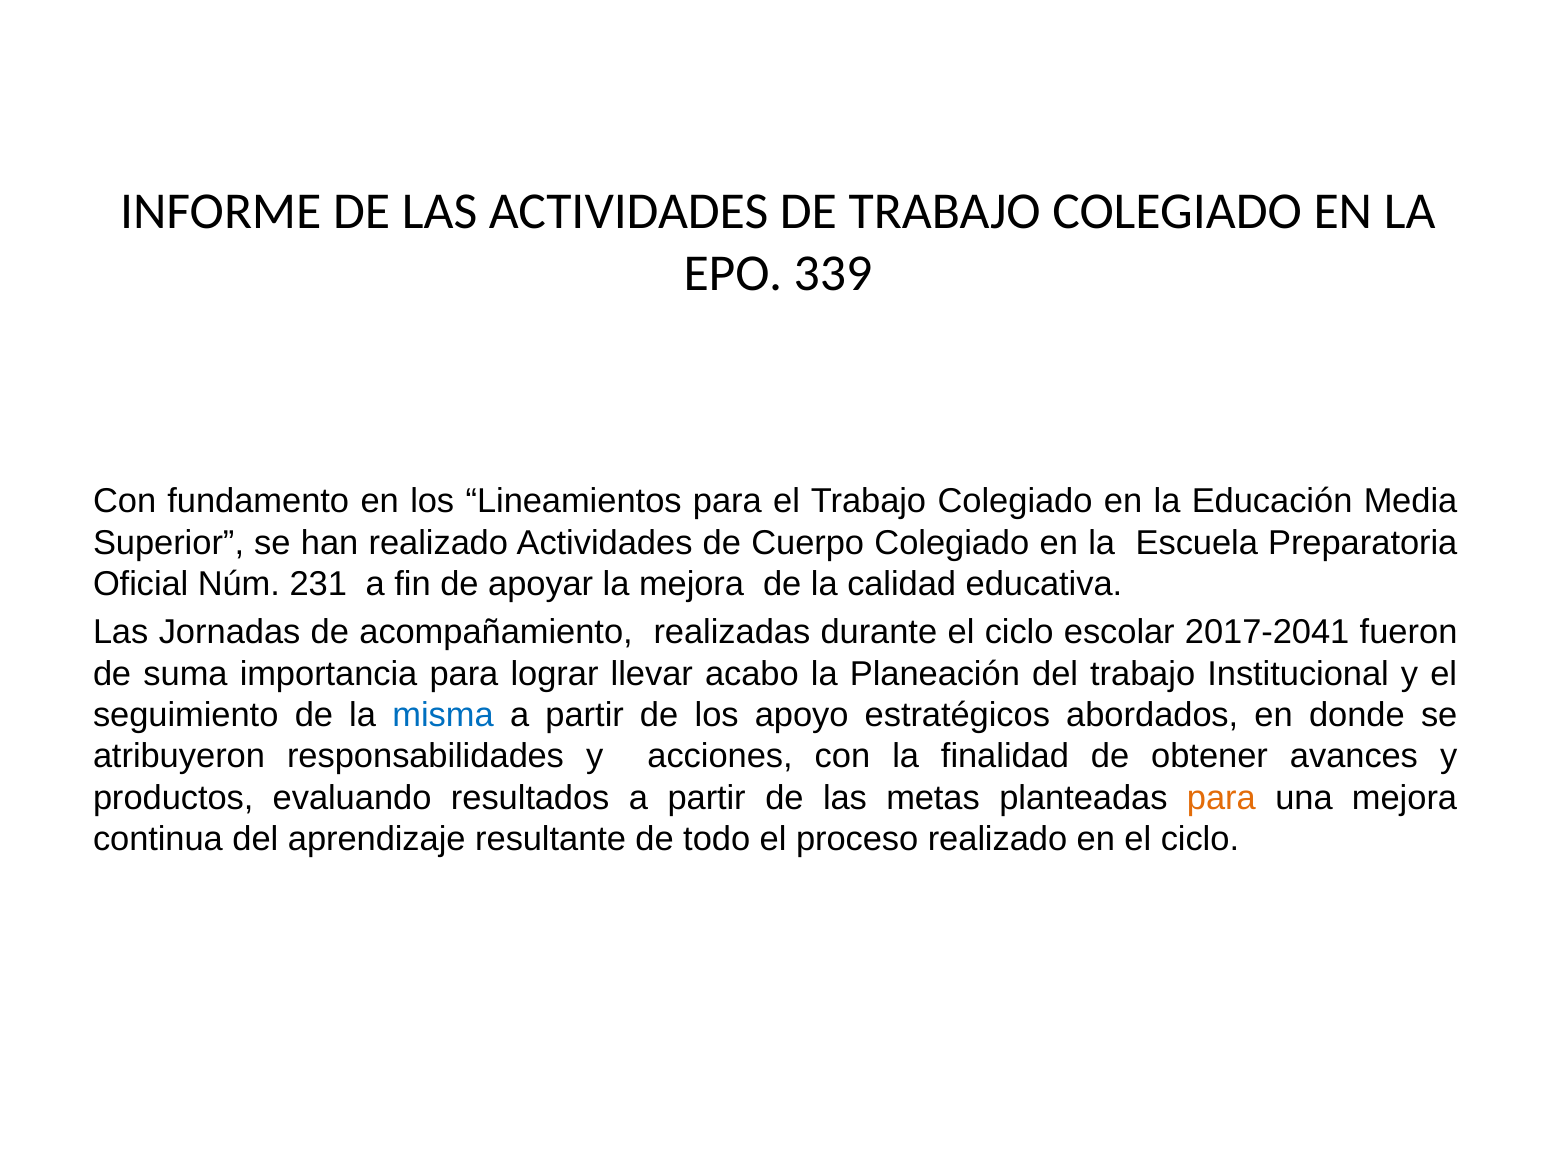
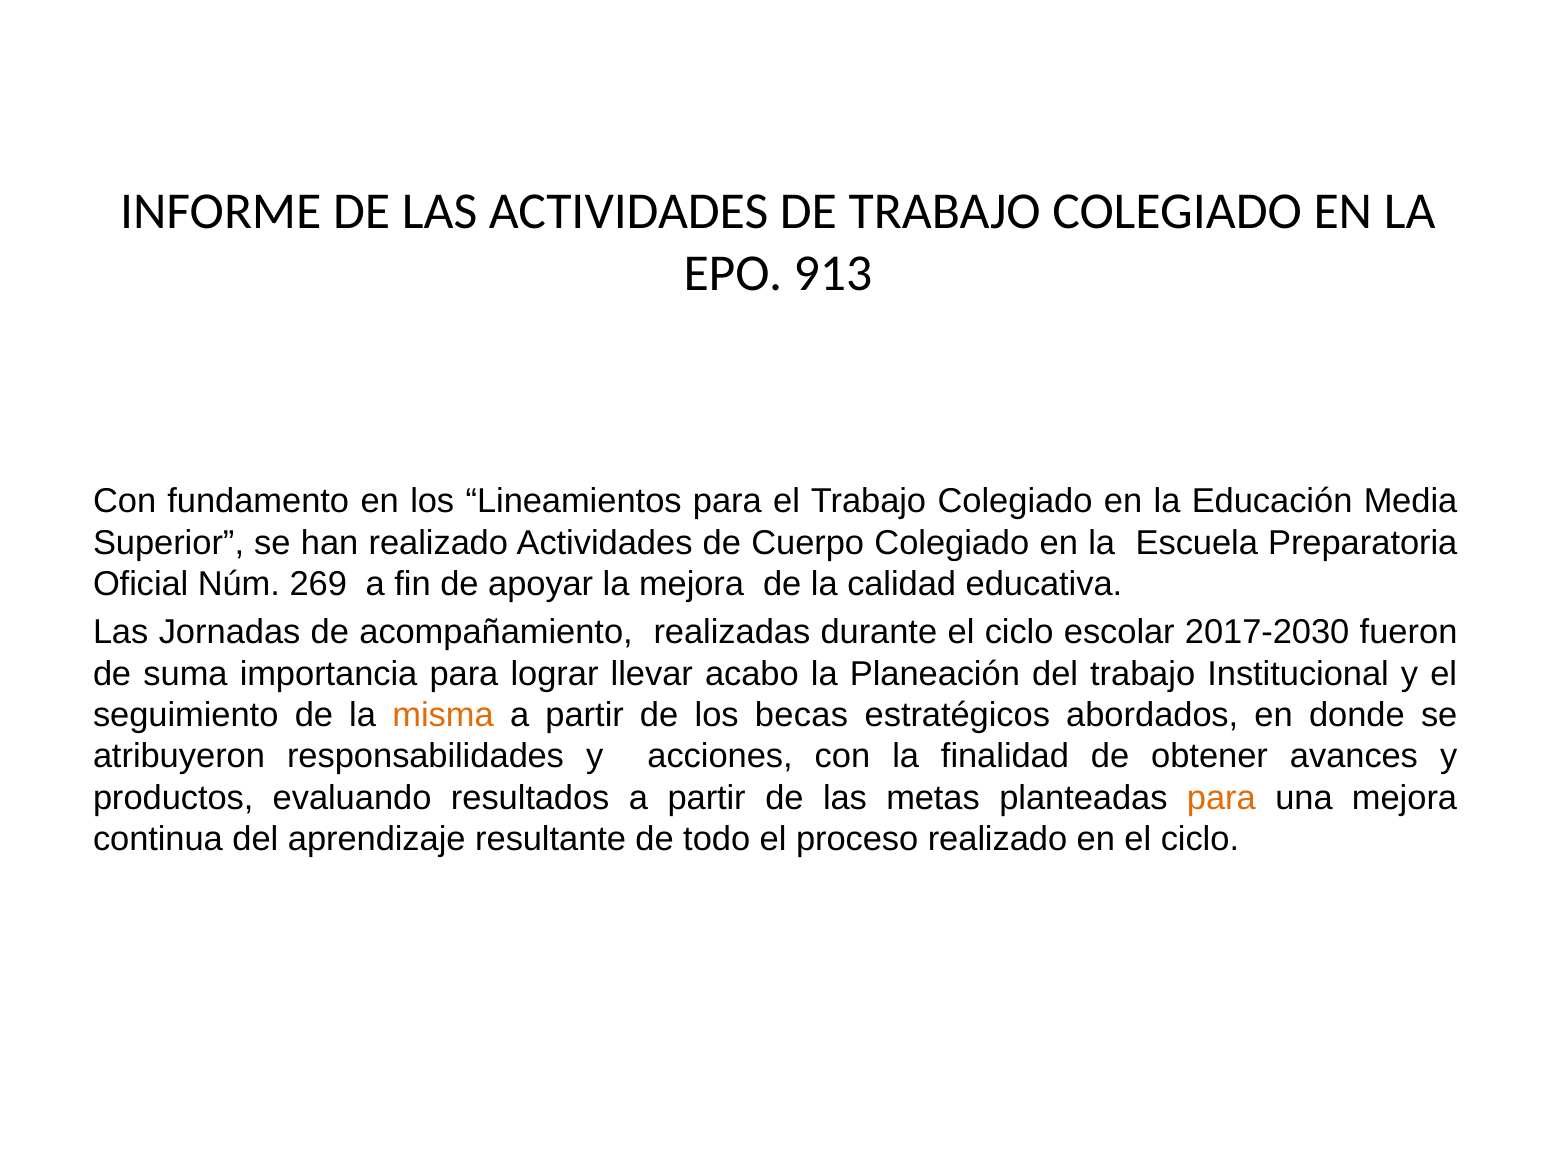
339: 339 -> 913
231: 231 -> 269
2017-2041: 2017-2041 -> 2017-2030
misma colour: blue -> orange
apoyo: apoyo -> becas
